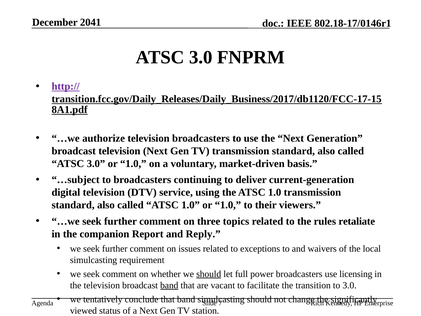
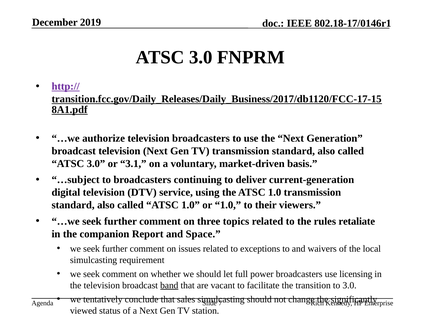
2041: 2041 -> 2019
3.0 or 1.0: 1.0 -> 3.1
Reply: Reply -> Space
should at (209, 274) underline: present -> none
that band: band -> sales
